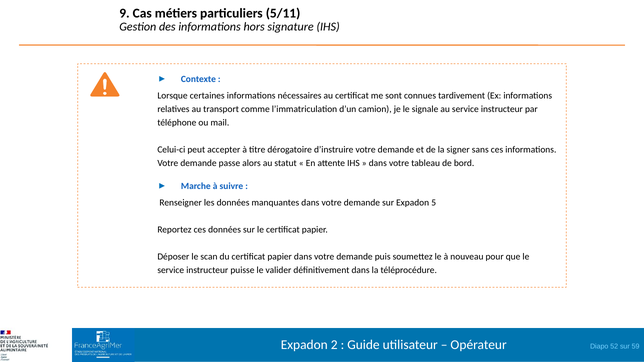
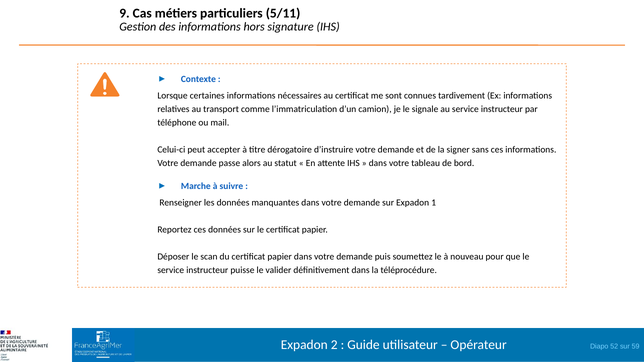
5: 5 -> 1
